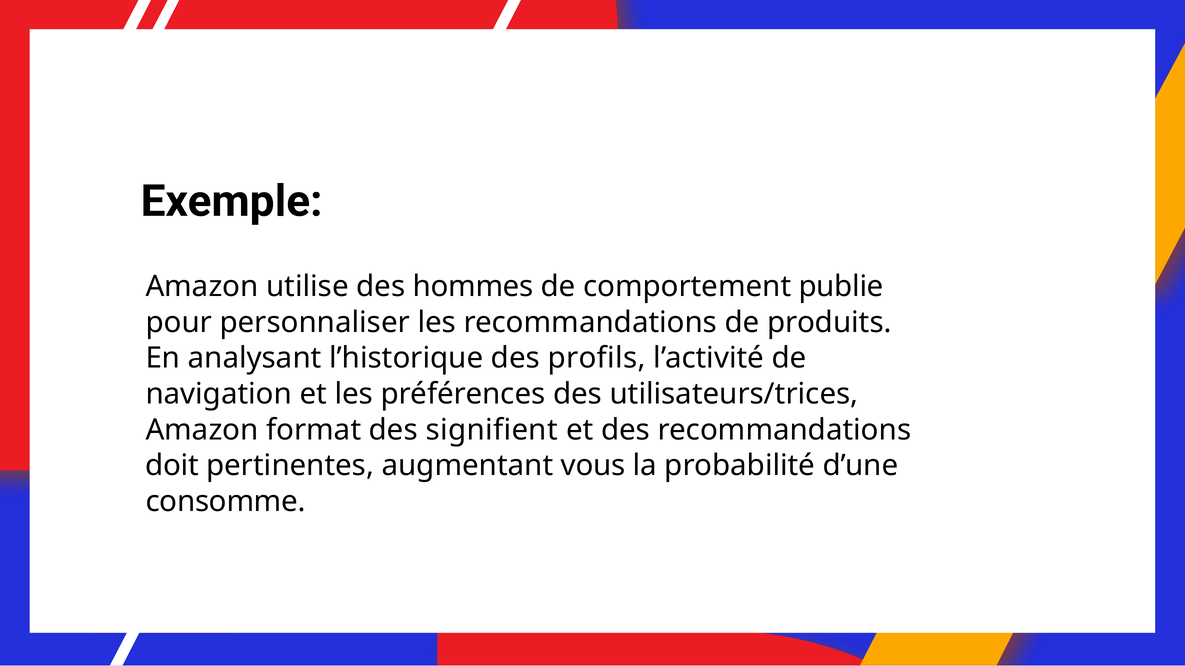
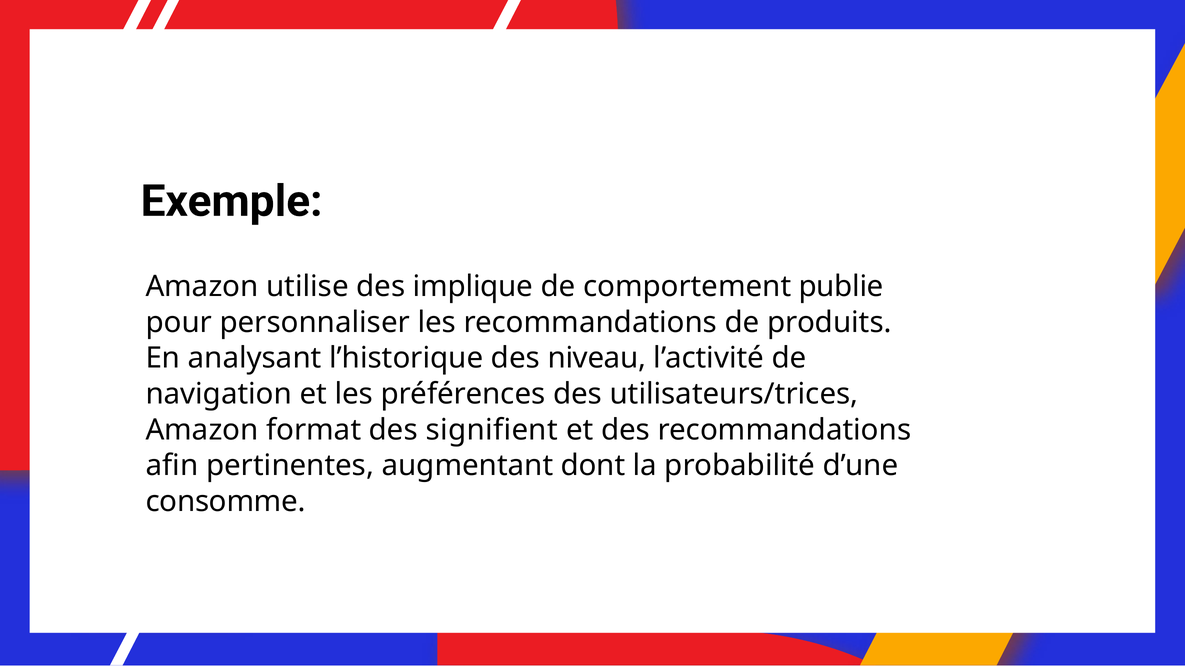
hommes: hommes -> implique
profils: profils -> niveau
doit: doit -> afin
vous: vous -> dont
